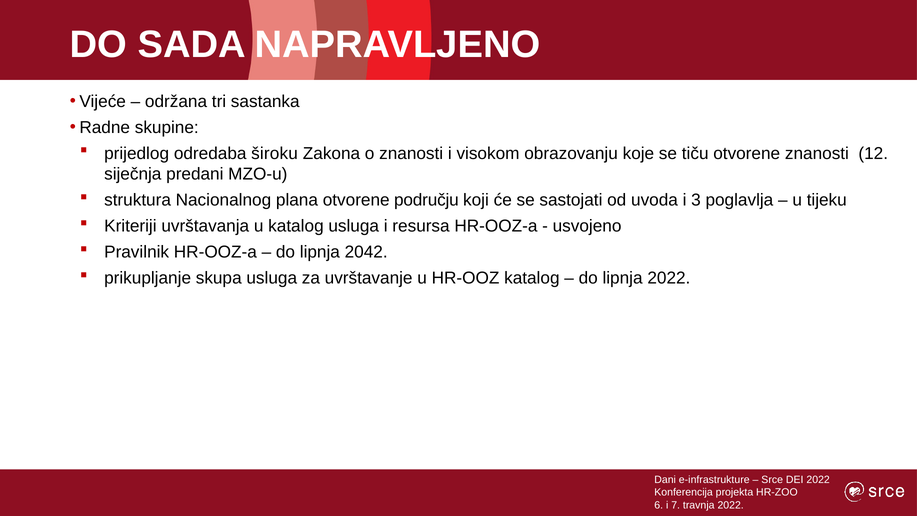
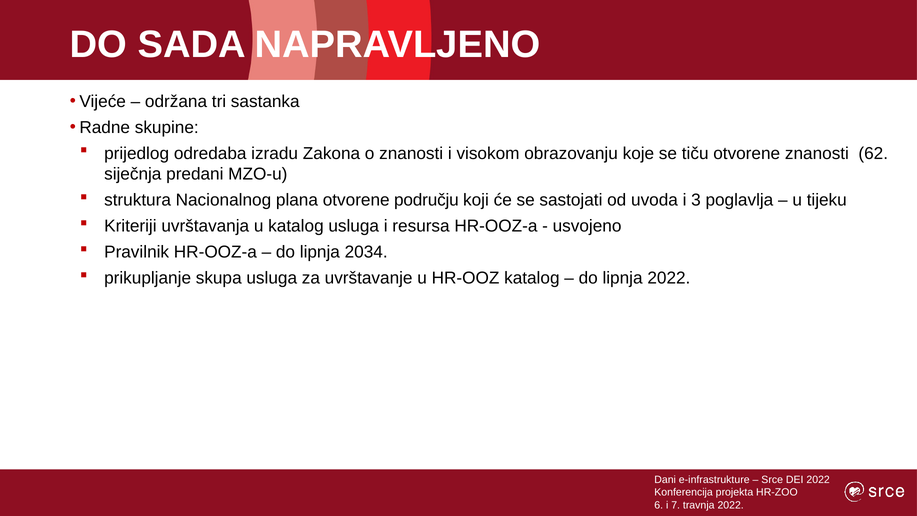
široku: široku -> izradu
12: 12 -> 62
2042: 2042 -> 2034
